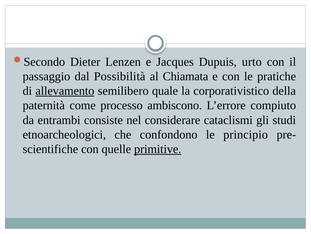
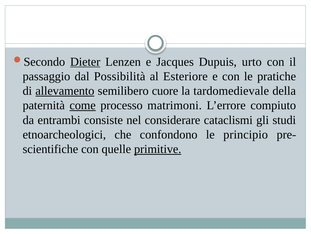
Dieter underline: none -> present
Chiamata: Chiamata -> Esteriore
quale: quale -> cuore
corporativistico: corporativistico -> tardomedievale
come underline: none -> present
ambiscono: ambiscono -> matrimoni
